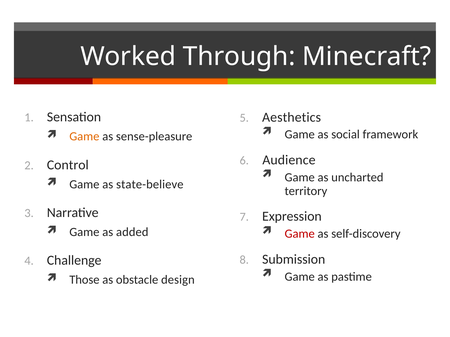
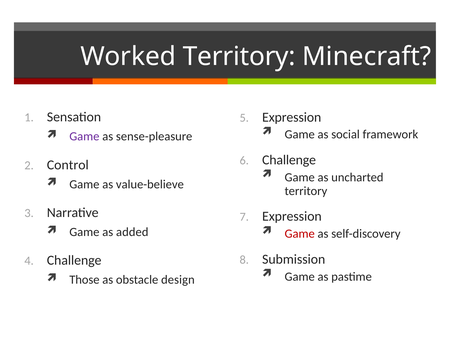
Worked Through: Through -> Territory
Aesthetics at (292, 117): Aesthetics -> Expression
Game at (84, 137) colour: orange -> purple
Audience at (289, 160): Audience -> Challenge
state-believe: state-believe -> value-believe
